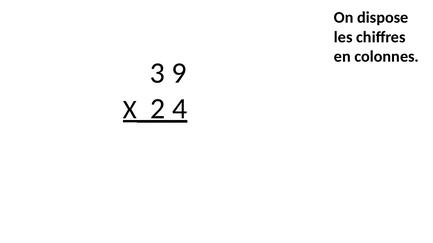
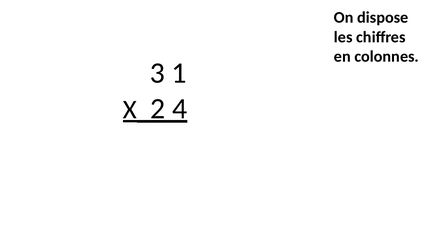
9: 9 -> 1
